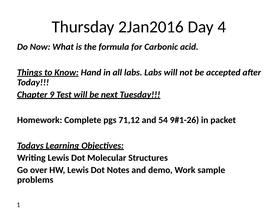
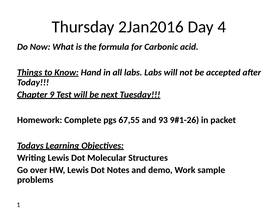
71,12: 71,12 -> 67,55
54: 54 -> 93
